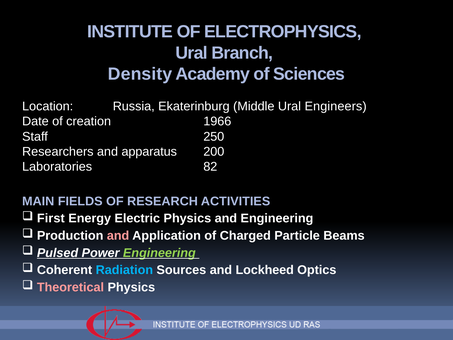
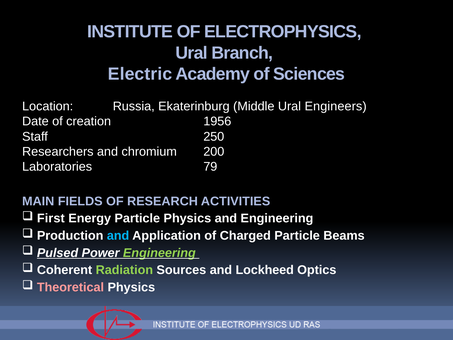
Density: Density -> Electric
1966: 1966 -> 1956
apparatus: apparatus -> chromium
82: 82 -> 79
Energy Electric: Electric -> Particle
and at (118, 235) colour: pink -> light blue
Radiation colour: light blue -> light green
